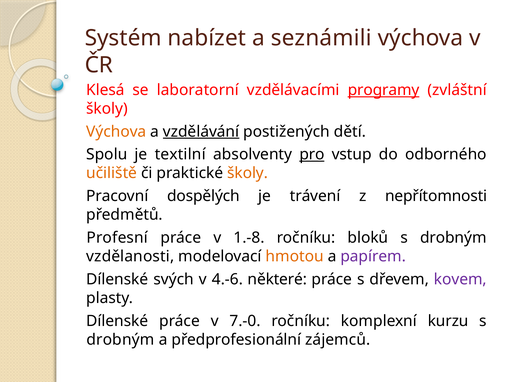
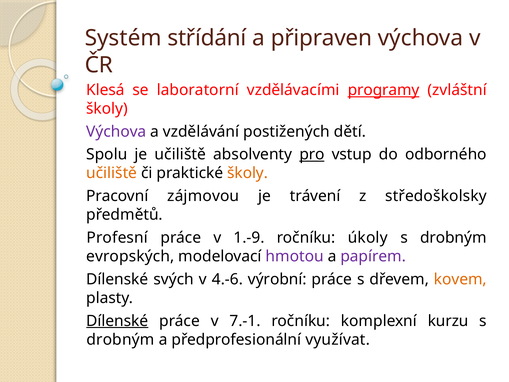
nabízet: nabízet -> střídání
seznámili: seznámili -> připraven
Výchova at (116, 132) colour: orange -> purple
vzdělávání underline: present -> none
je textilní: textilní -> učiliště
dospělých: dospělých -> zájmovou
nepřítomnosti: nepřítomnosti -> středoškolsky
1.-8: 1.-8 -> 1.-9
bloků: bloků -> úkoly
vzdělanosti: vzdělanosti -> evropských
hmotou colour: orange -> purple
některé: některé -> výrobní
kovem colour: purple -> orange
Dílenské at (117, 321) underline: none -> present
7.-0: 7.-0 -> 7.-1
zájemců: zájemců -> využívat
